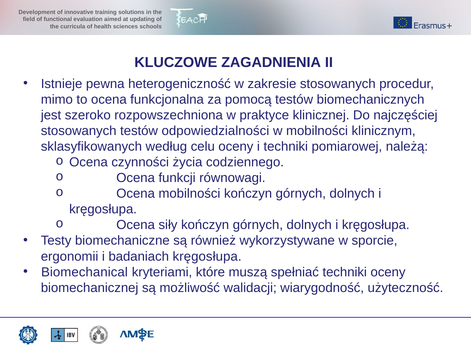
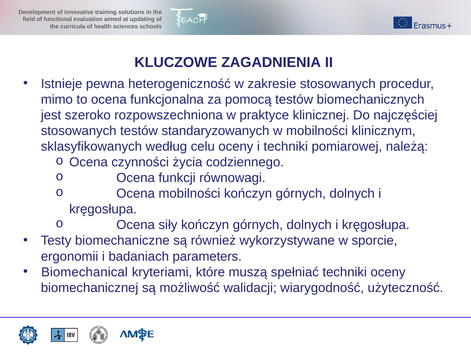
odpowiedzialności: odpowiedzialności -> standaryzowanych
badaniach kręgosłupa: kręgosłupa -> parameters
